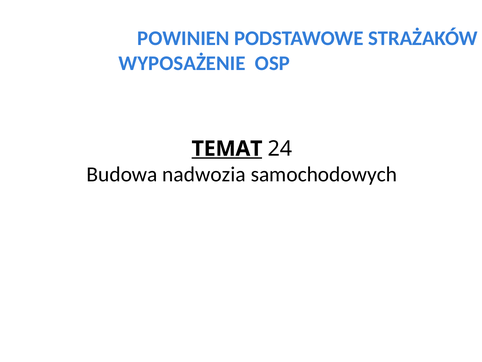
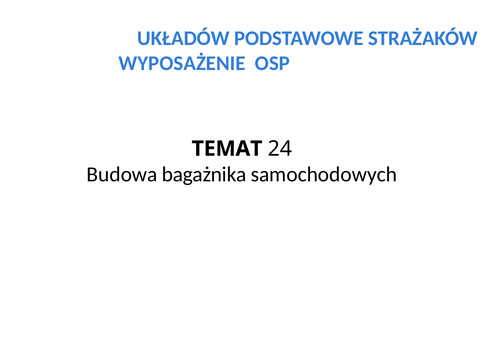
POWINIEN: POWINIEN -> UKŁADÓW
TEMAT underline: present -> none
nadwozia: nadwozia -> bagażnika
